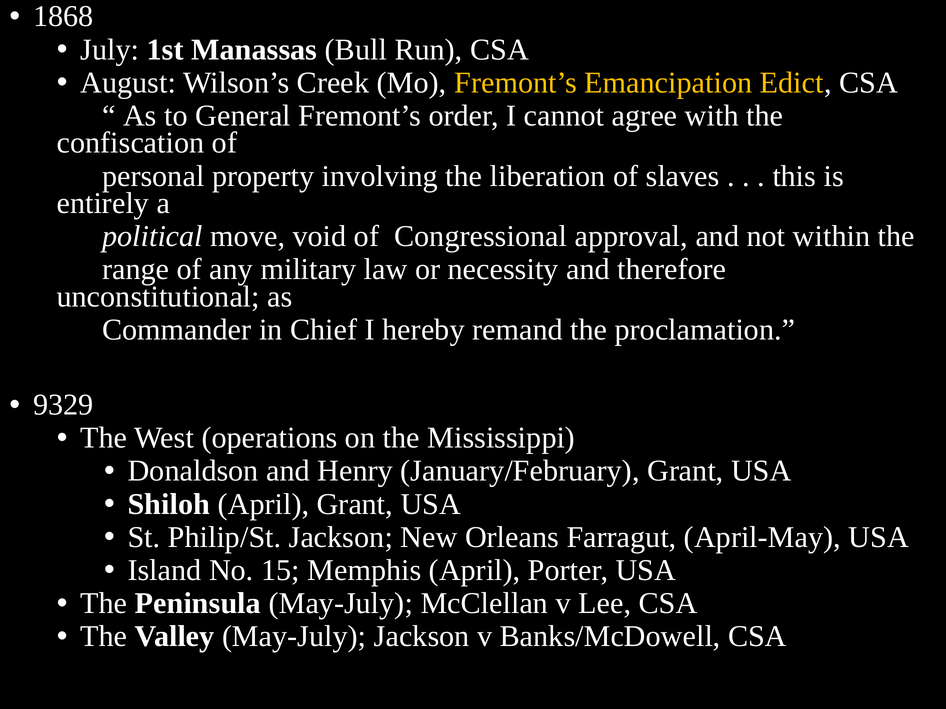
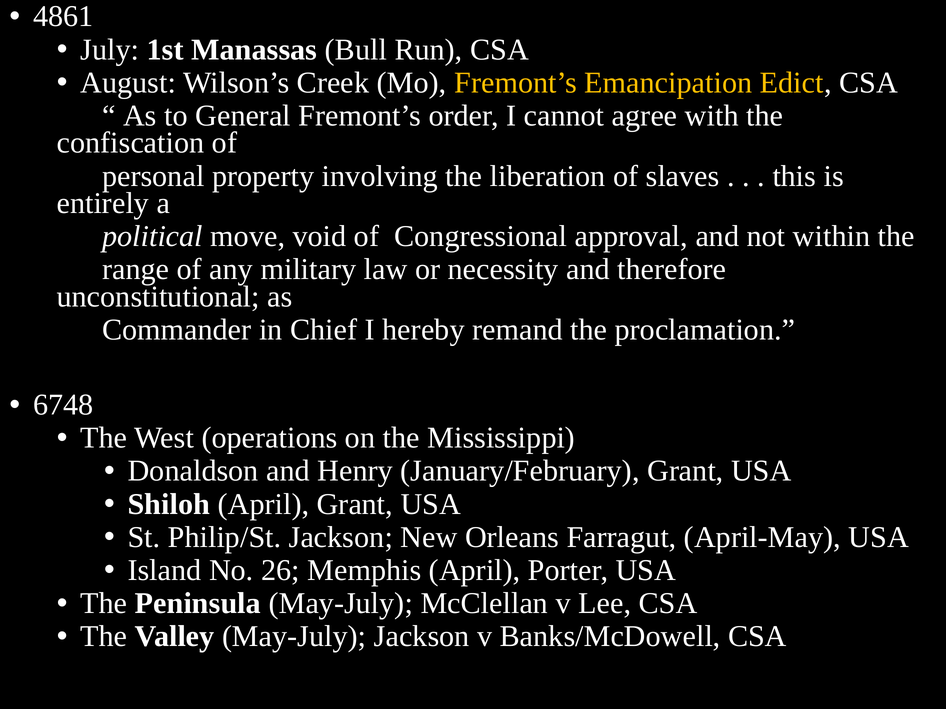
1868: 1868 -> 4861
9329: 9329 -> 6748
15: 15 -> 26
